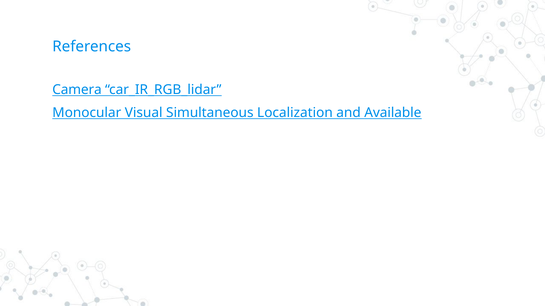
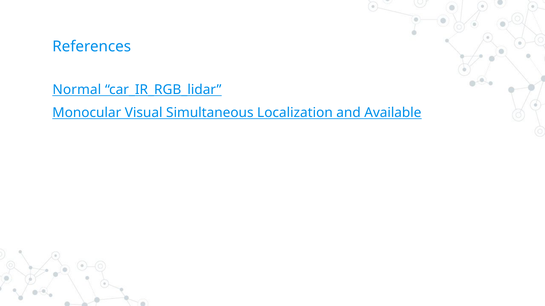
Camera: Camera -> Normal
